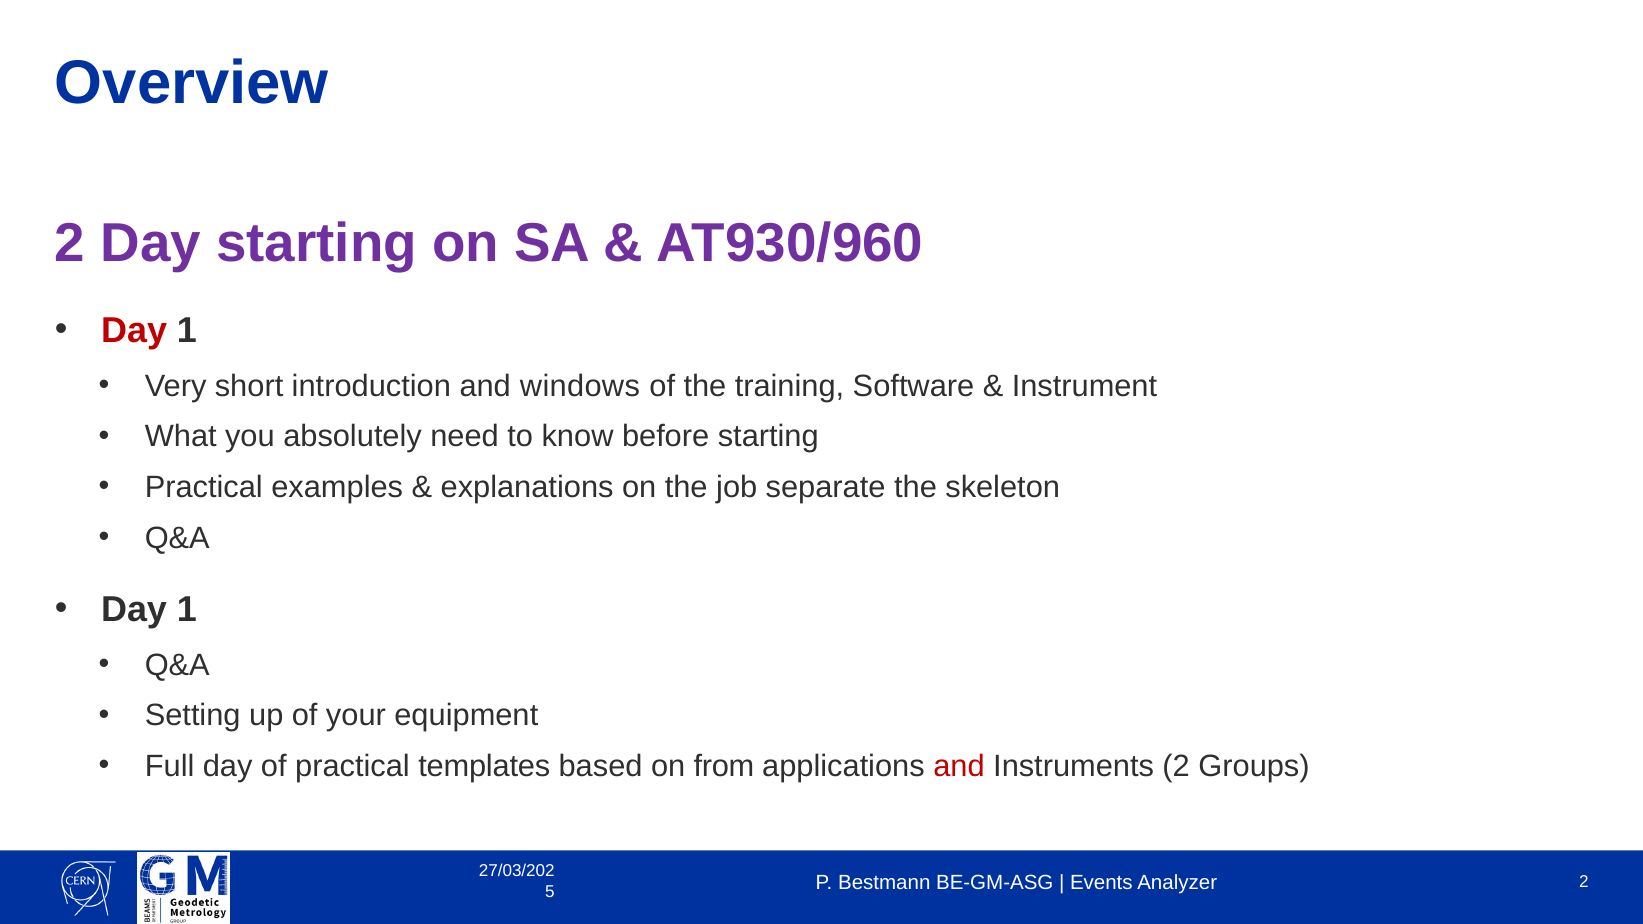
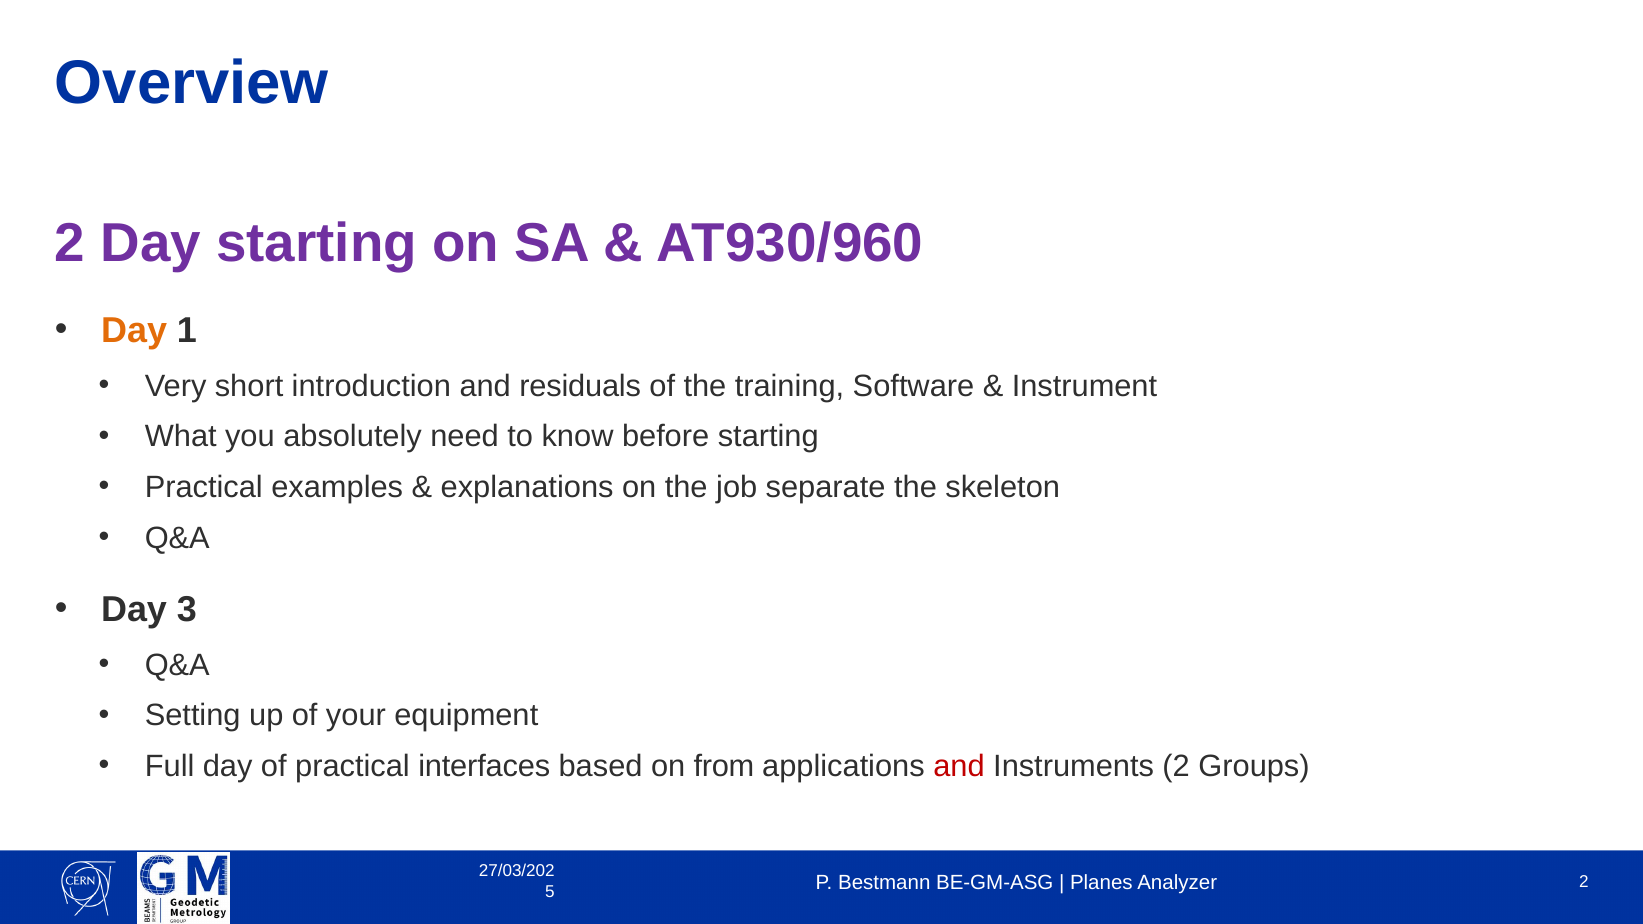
Day at (134, 331) colour: red -> orange
windows: windows -> residuals
1 at (187, 610): 1 -> 3
templates: templates -> interfaces
Events: Events -> Planes
